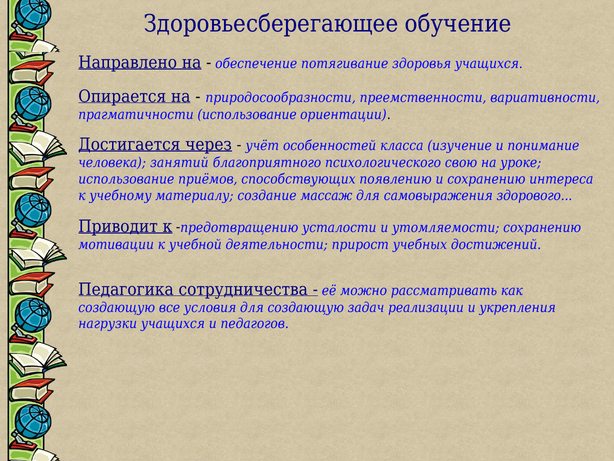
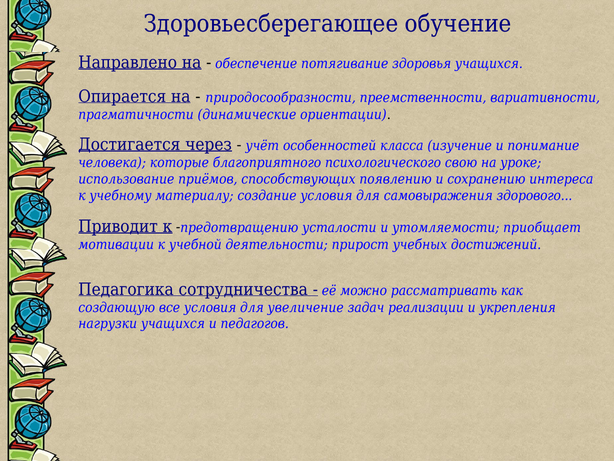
прагматичности использование: использование -> динамические
занятий: занятий -> которые
создание массаж: массаж -> условия
утомляемости сохранению: сохранению -> приобщает
для создающую: создающую -> увеличение
